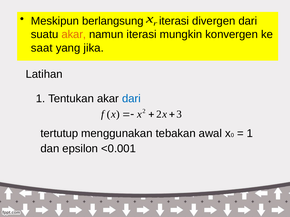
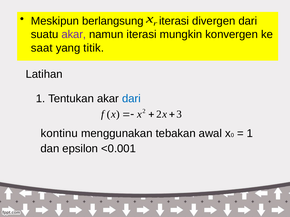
akar at (74, 34) colour: orange -> purple
jika: jika -> titik
tertutup: tertutup -> kontinu
